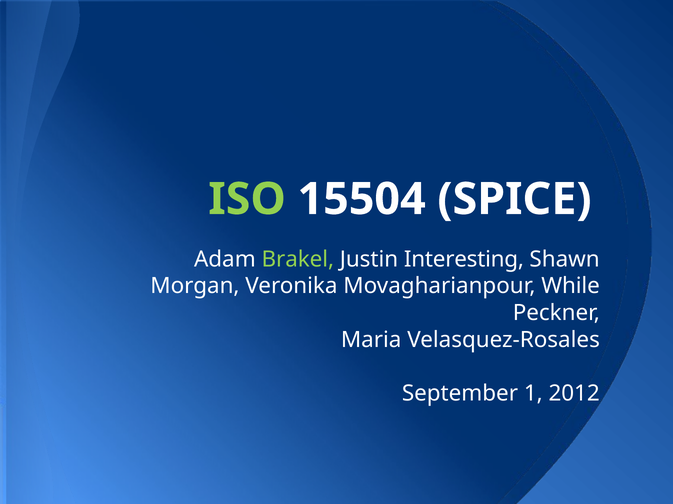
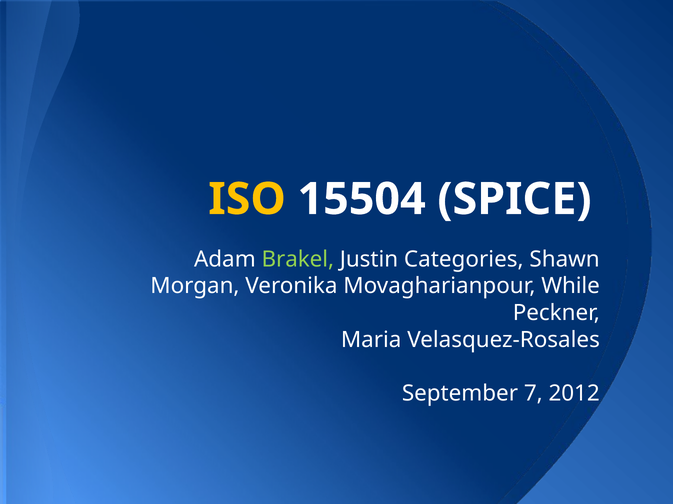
ISO colour: light green -> yellow
Interesting: Interesting -> Categories
1: 1 -> 7
